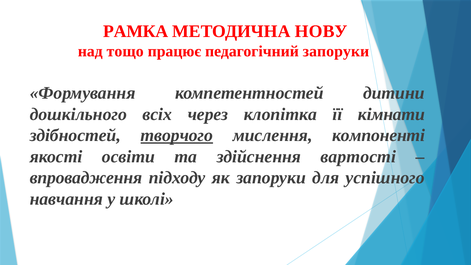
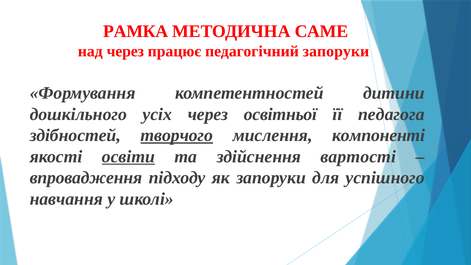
НОВУ: НОВУ -> САМЕ
над тощо: тощо -> через
всіх: всіх -> усіх
клопітка: клопітка -> освітньої
кімнати: кімнати -> педагога
освіти underline: none -> present
